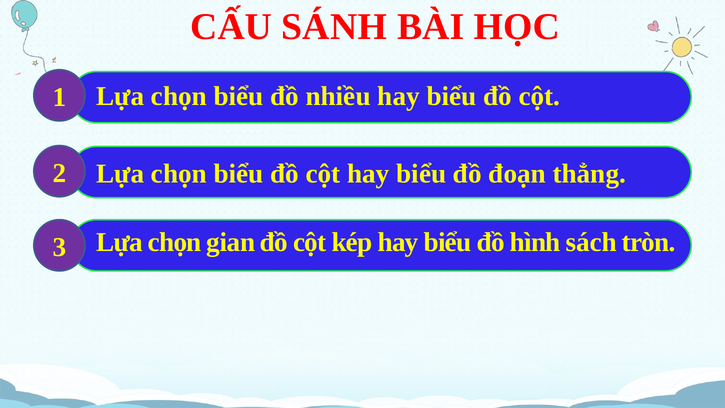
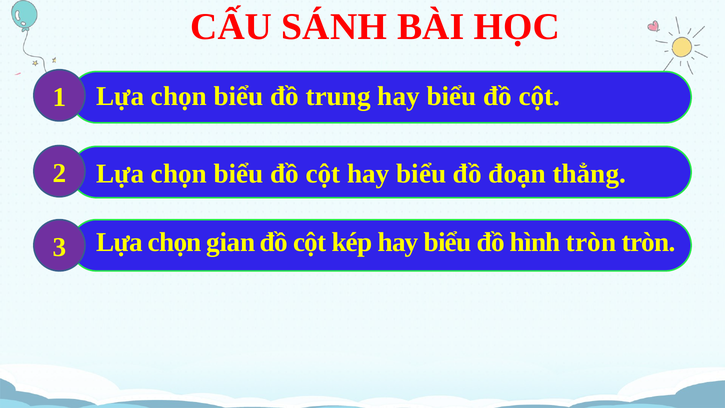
nhiều: nhiều -> trung
hình sách: sách -> tròn
